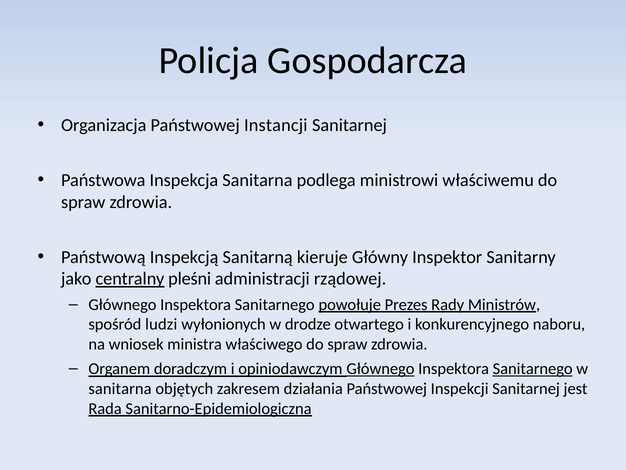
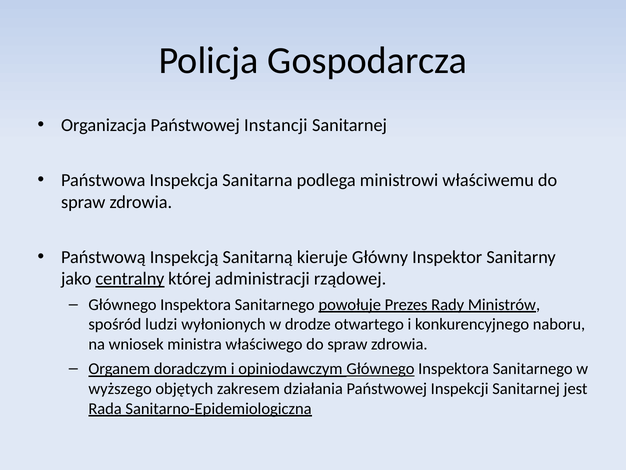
pleśni: pleśni -> której
Sanitarnego at (533, 369) underline: present -> none
sanitarna at (120, 388): sanitarna -> wyższego
